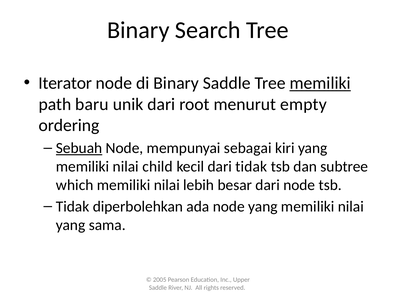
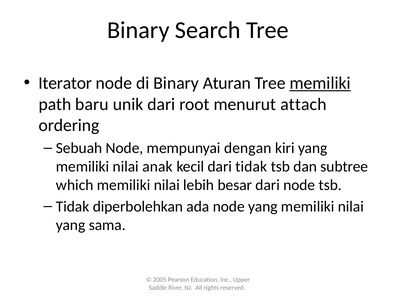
Binary Saddle: Saddle -> Aturan
empty: empty -> attach
Sebuah underline: present -> none
sebagai: sebagai -> dengan
child: child -> anak
